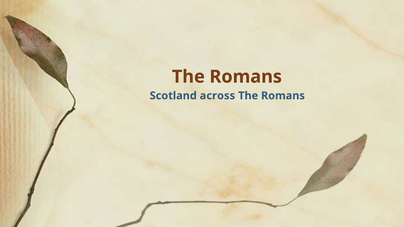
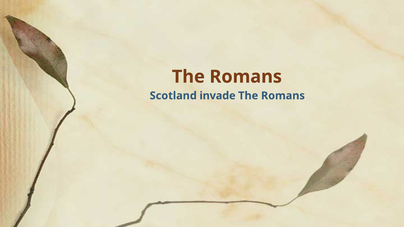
across: across -> invade
